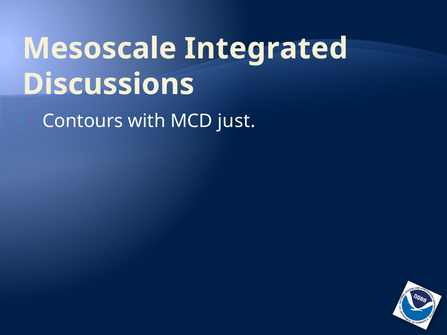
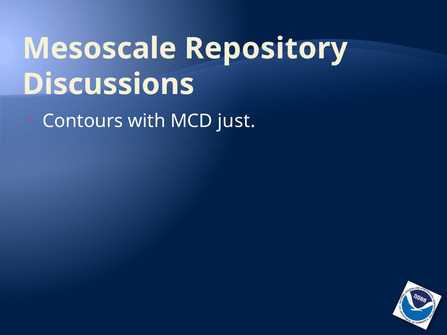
Integrated: Integrated -> Repository
